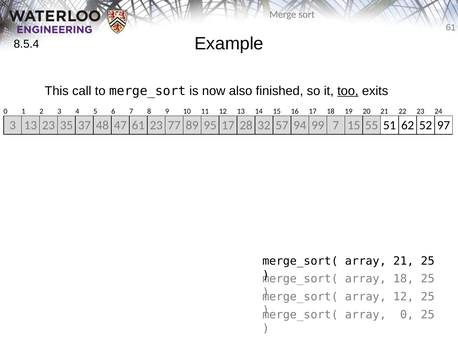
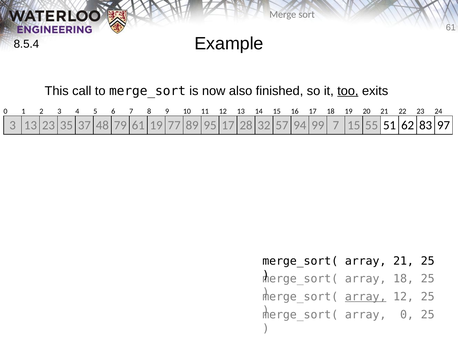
47: 47 -> 79
61 23: 23 -> 19
52: 52 -> 83
array at (366, 297) underline: none -> present
